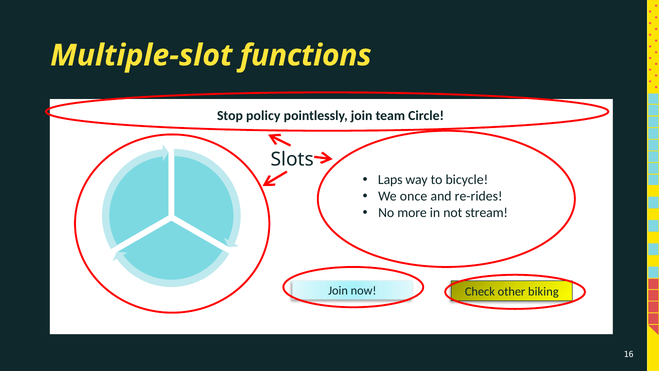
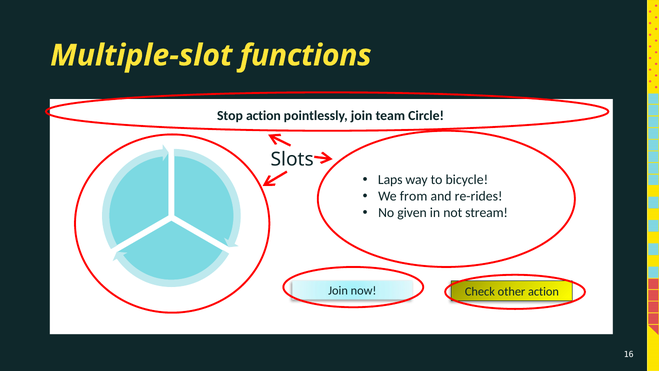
Stop policy: policy -> action
once: once -> from
more: more -> given
other biking: biking -> action
